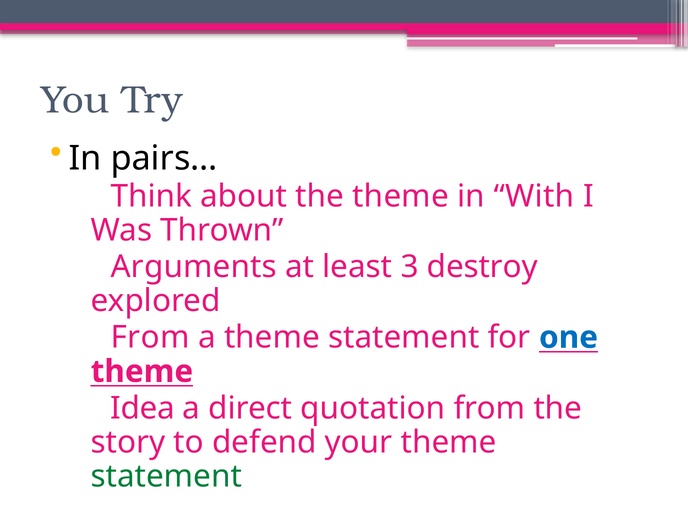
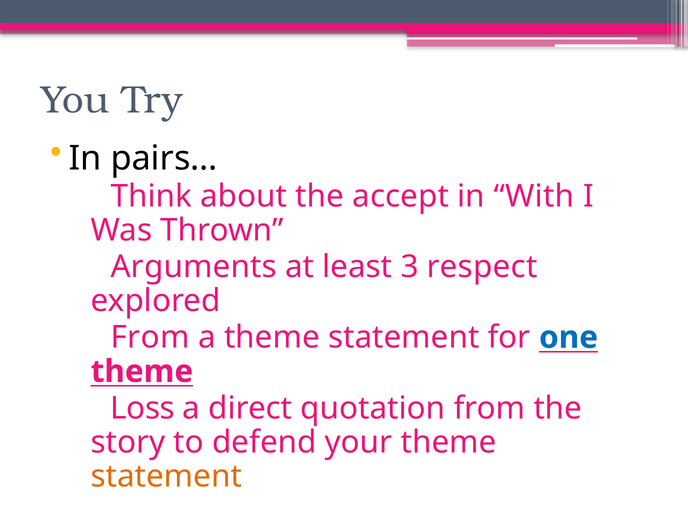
the theme: theme -> accept
destroy: destroy -> respect
Idea: Idea -> Loss
statement at (166, 476) colour: green -> orange
